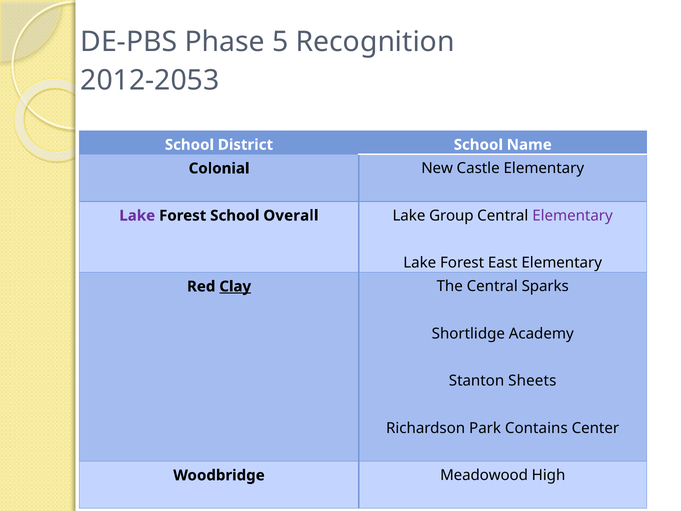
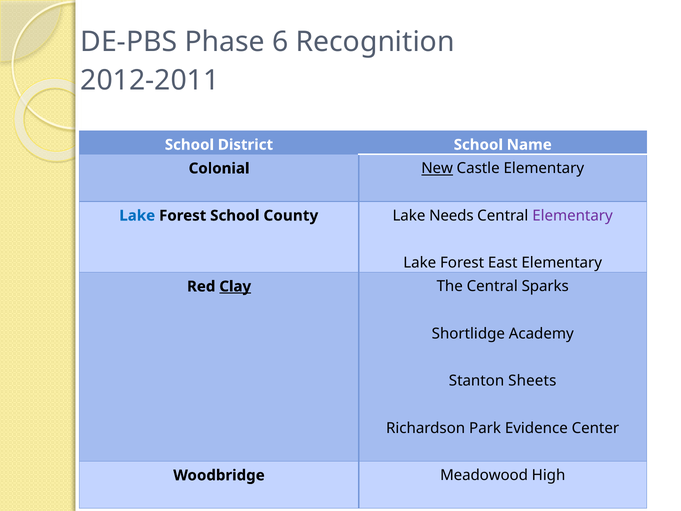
5: 5 -> 6
2012-2053: 2012-2053 -> 2012-2011
New underline: none -> present
Lake at (137, 216) colour: purple -> blue
Overall: Overall -> County
Group: Group -> Needs
Contains: Contains -> Evidence
